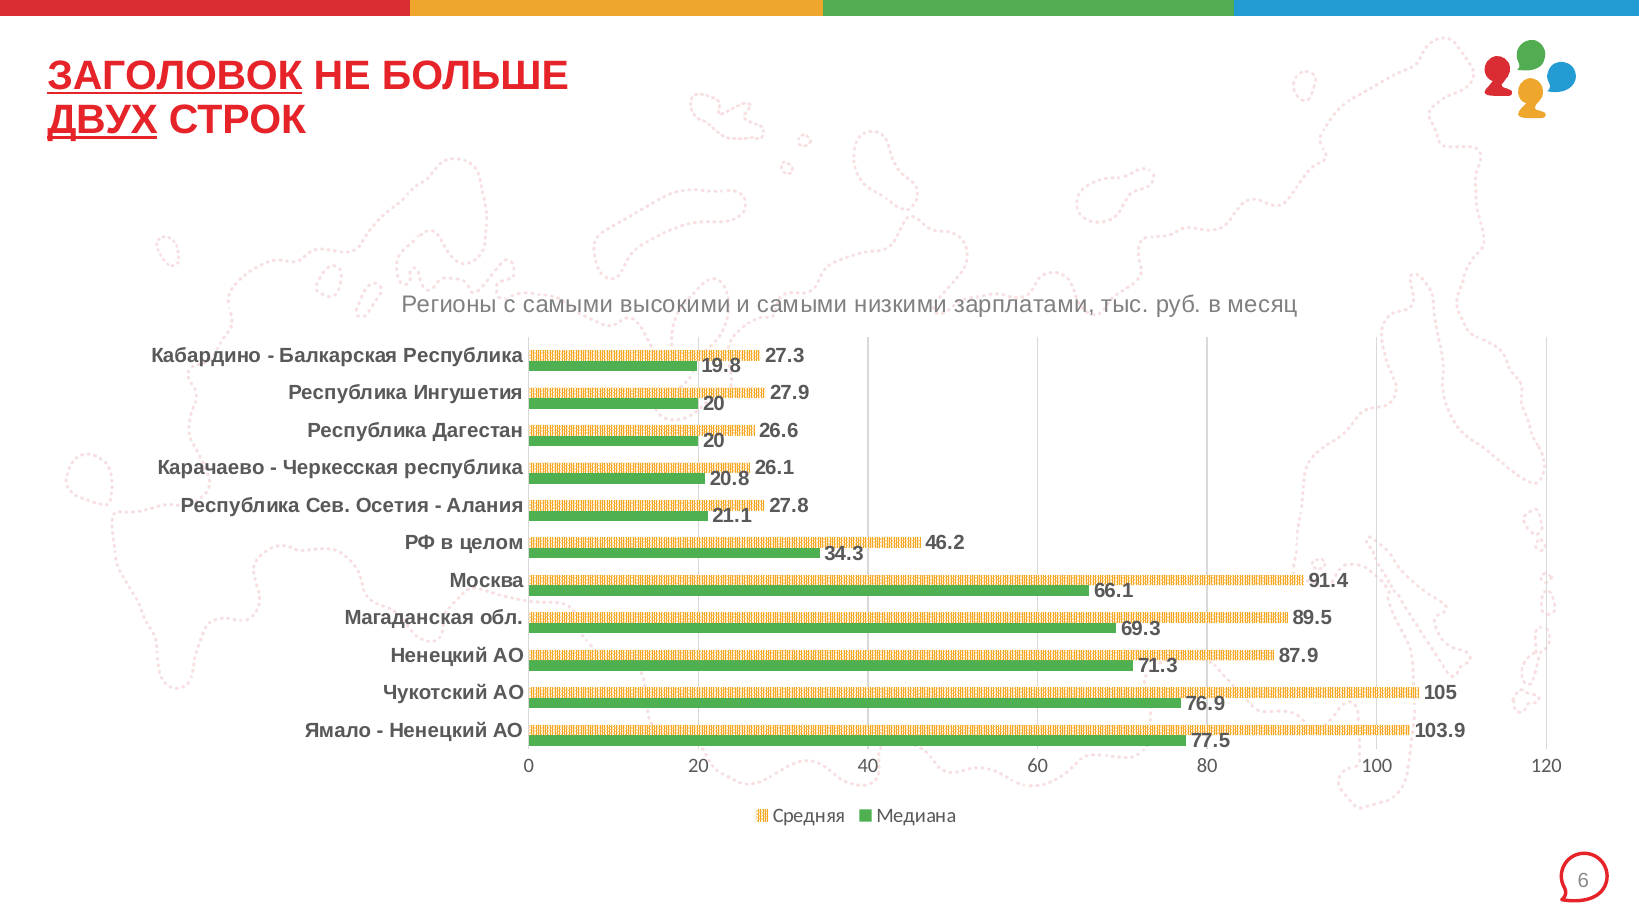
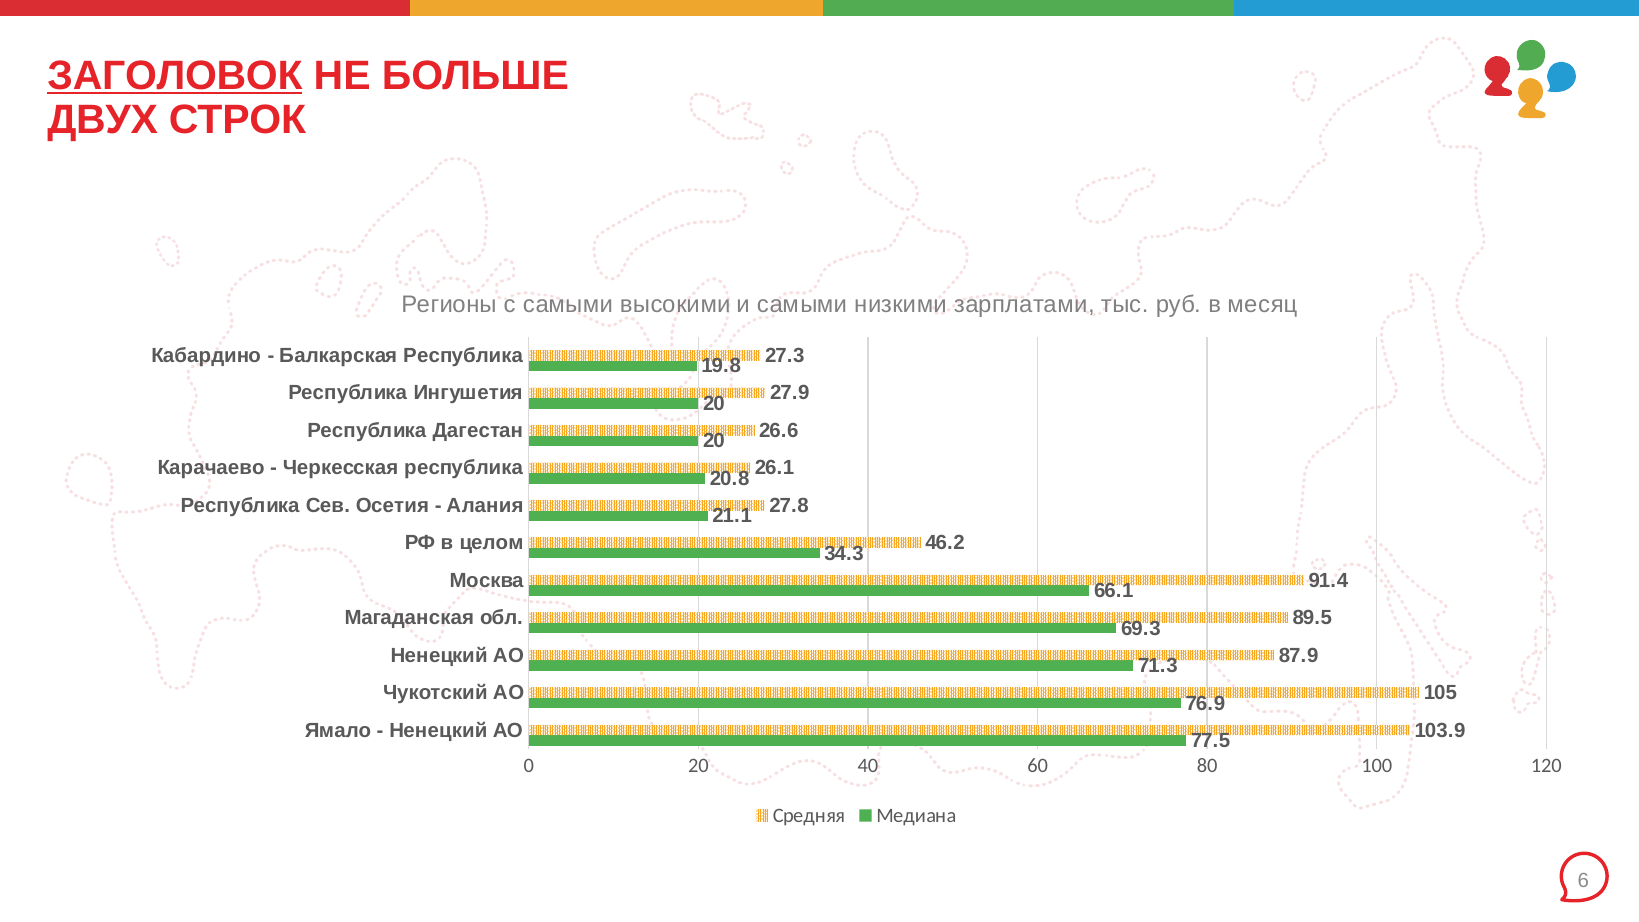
ДВУХ underline: present -> none
